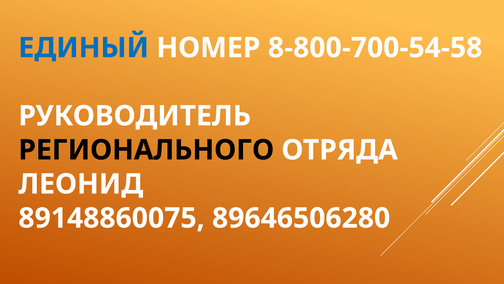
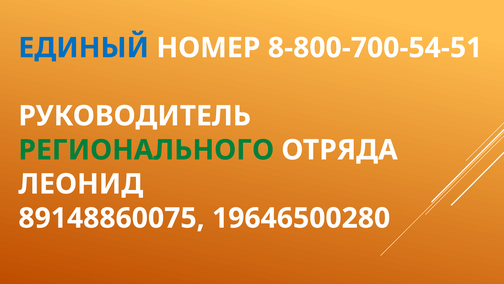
8-800-700-54-58: 8-800-700-54-58 -> 8-800-700-54-51
РЕГИОНАЛЬНОГО colour: black -> green
89646506280: 89646506280 -> 19646500280
